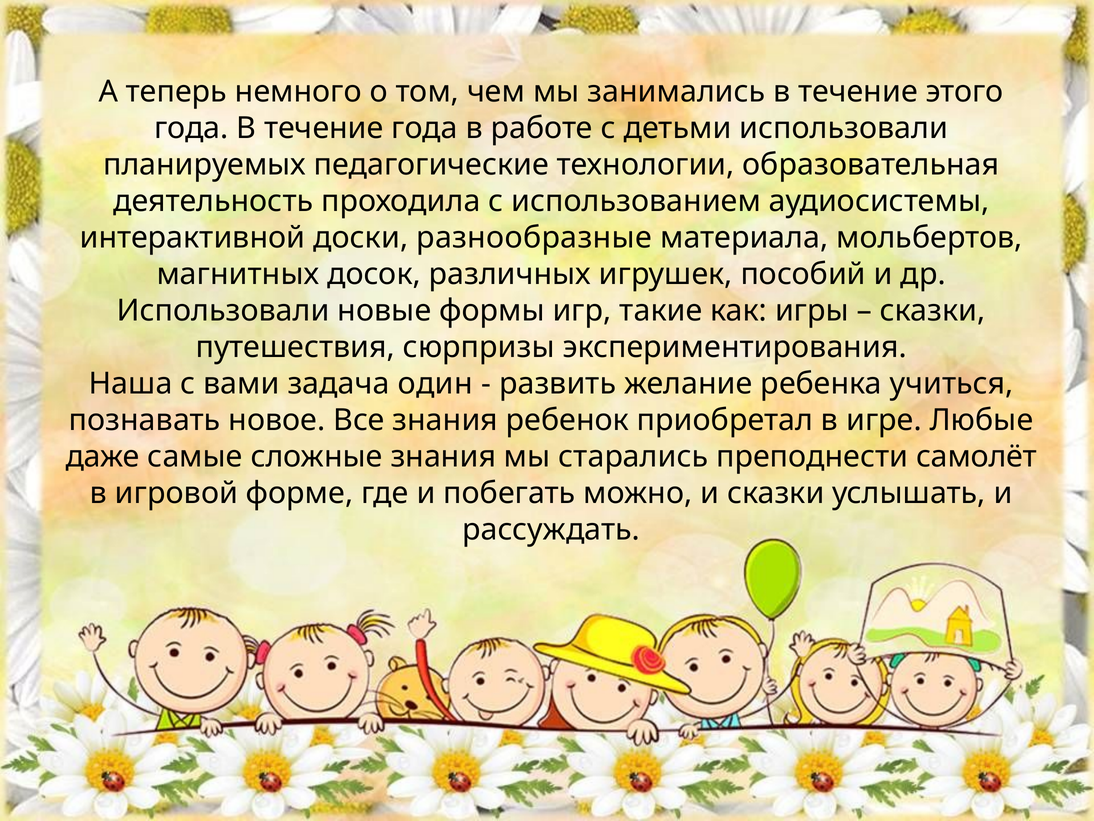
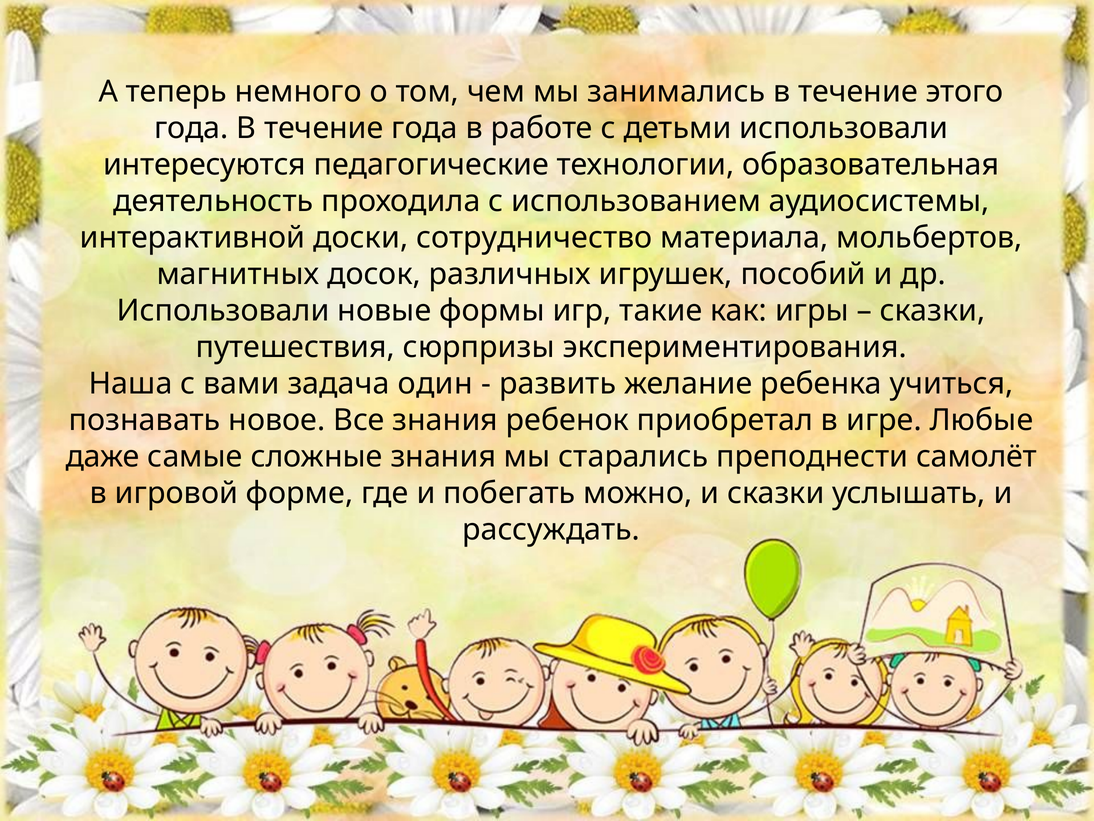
планируемых: планируемых -> интересуются
разнообразные: разнообразные -> сотрудничество
